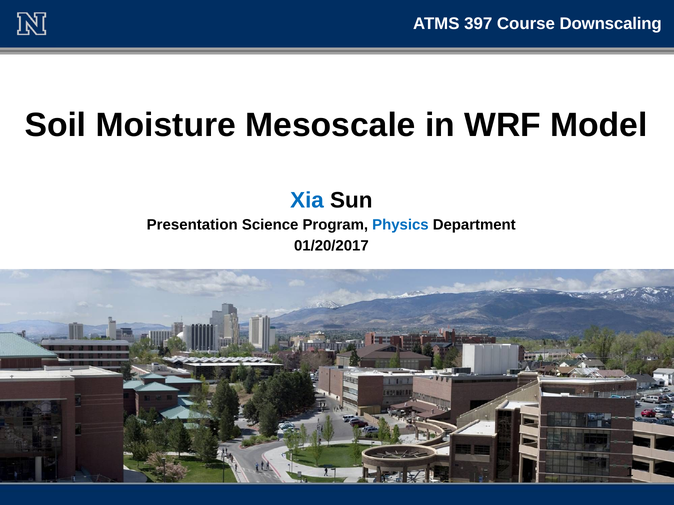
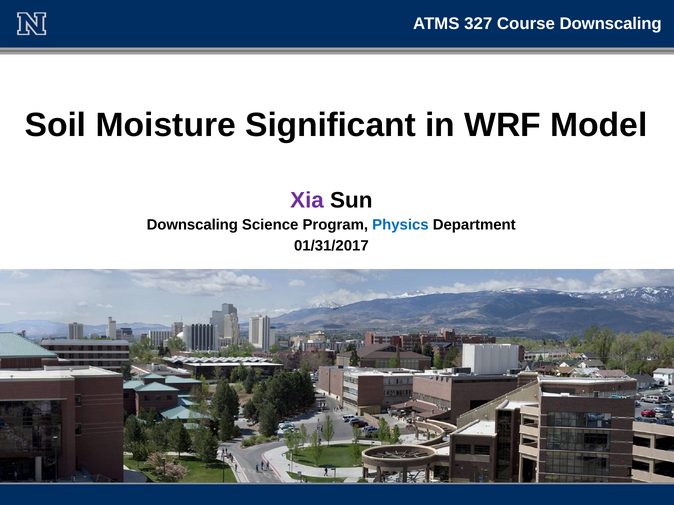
397: 397 -> 327
Mesoscale: Mesoscale -> Significant
Xia colour: blue -> purple
Presentation at (192, 225): Presentation -> Downscaling
01/20/2017: 01/20/2017 -> 01/31/2017
